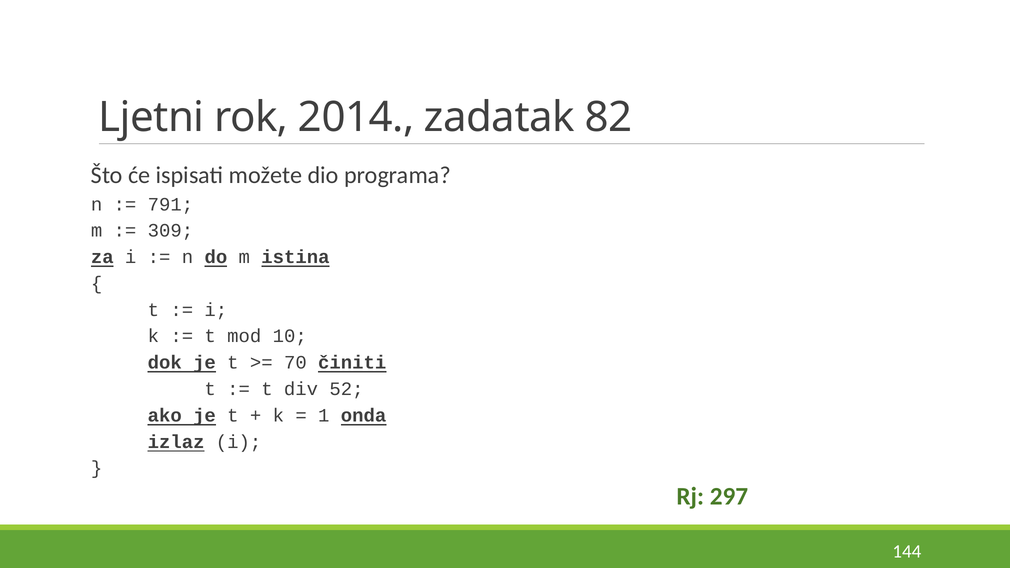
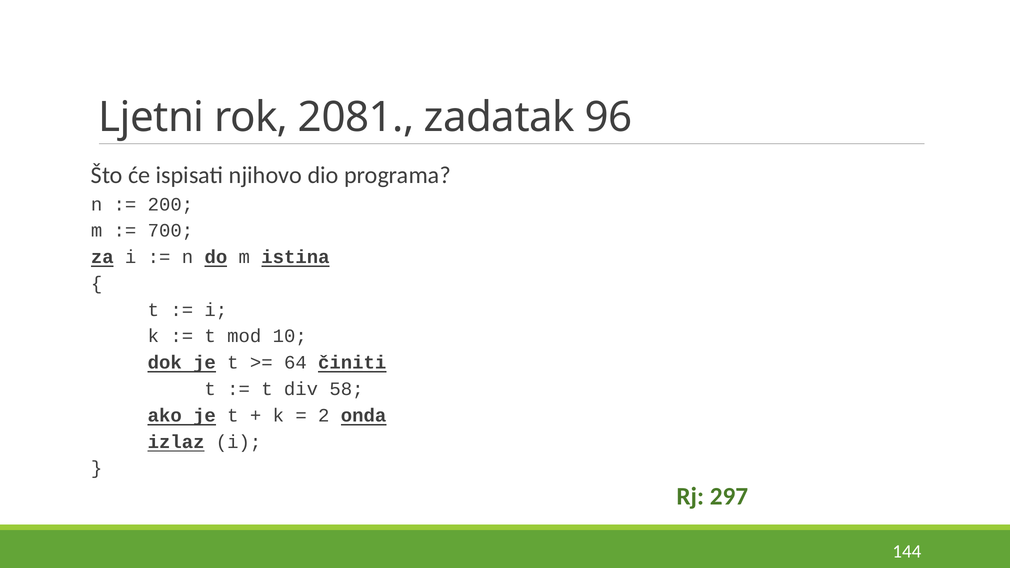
2014: 2014 -> 2081
82: 82 -> 96
možete: možete -> njihovo
791: 791 -> 200
309: 309 -> 700
70: 70 -> 64
52: 52 -> 58
1: 1 -> 2
